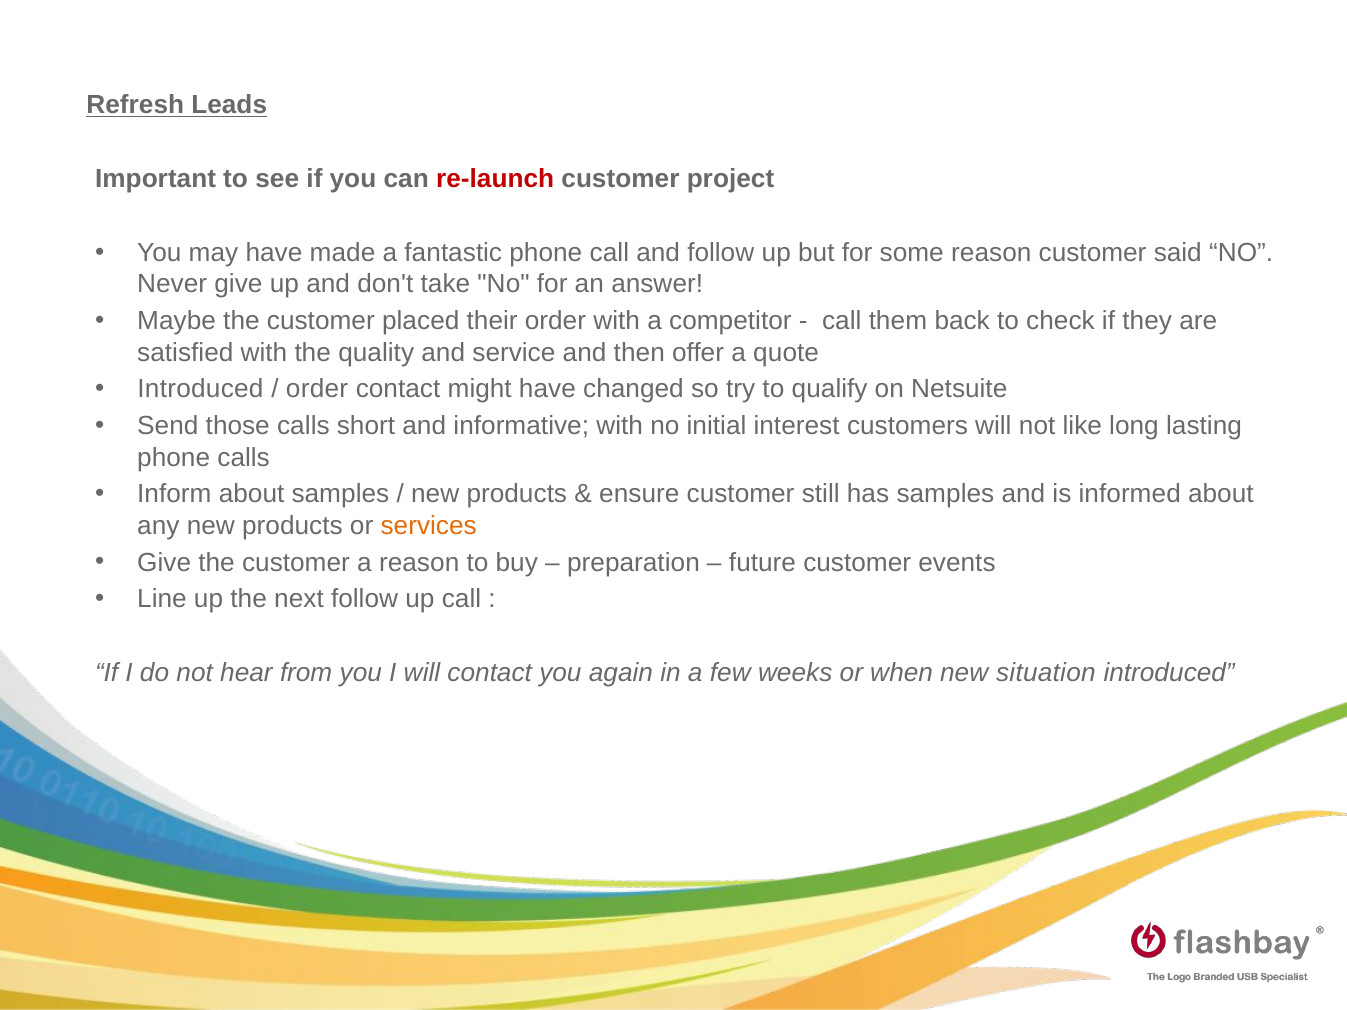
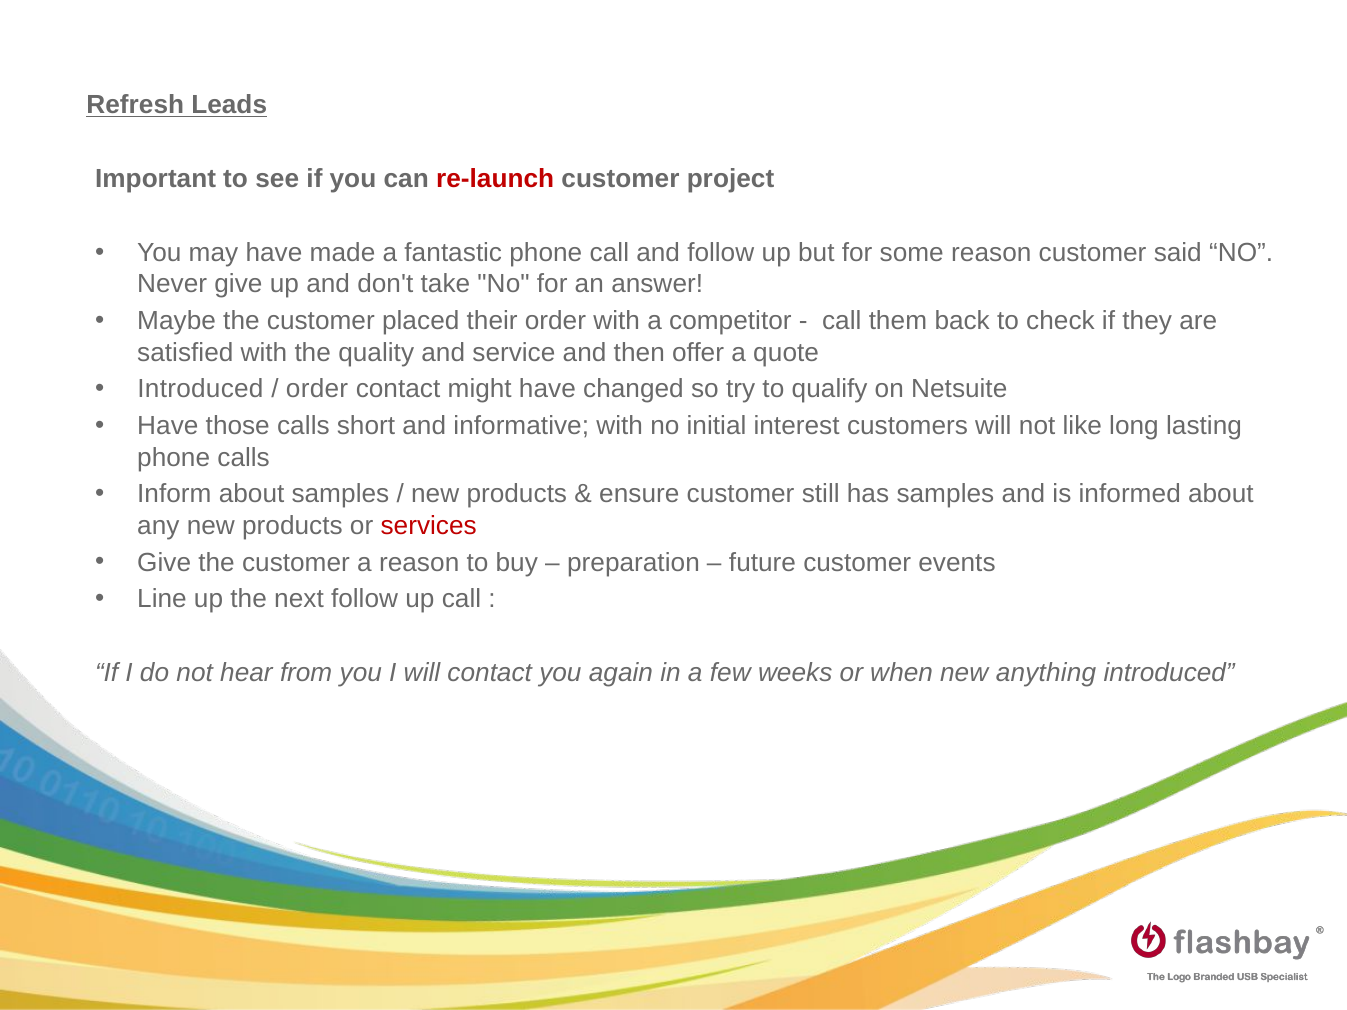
Send at (168, 426): Send -> Have
services colour: orange -> red
situation: situation -> anything
